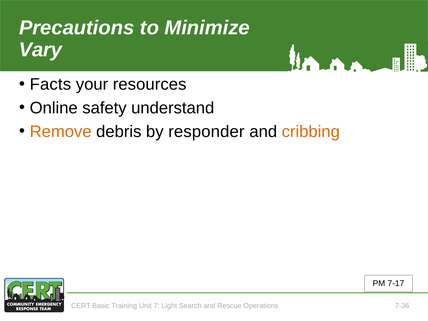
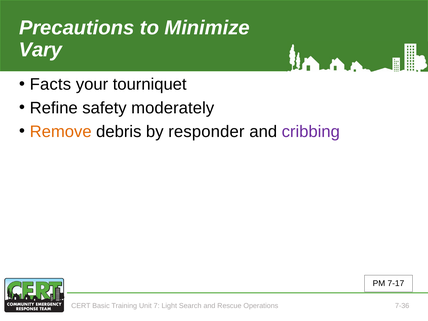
resources: resources -> tourniquet
Online: Online -> Refine
understand: understand -> moderately
cribbing colour: orange -> purple
